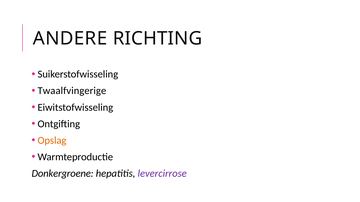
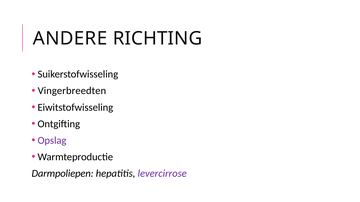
Twaalfvingerige: Twaalfvingerige -> Vingerbreedten
Opslag colour: orange -> purple
Donkergroene: Donkergroene -> Darmpoliepen
